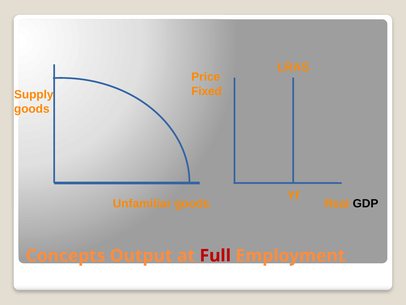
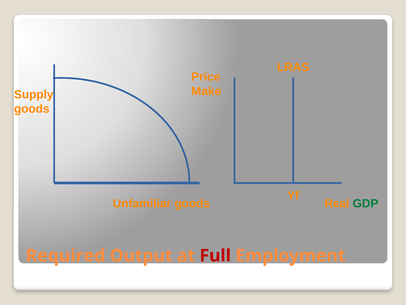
Fixed: Fixed -> Make
GDP colour: black -> green
Concepts: Concepts -> Required
